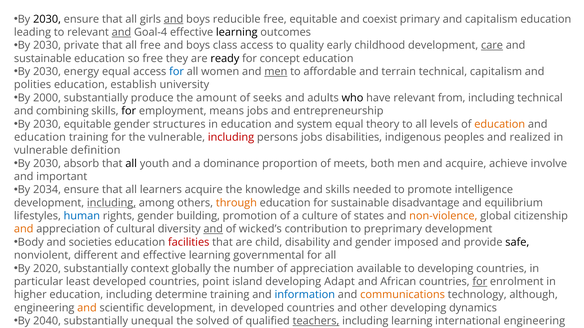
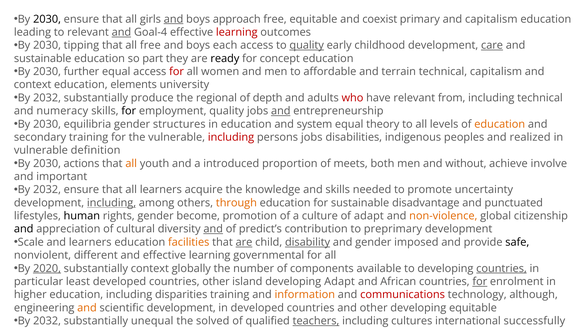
reducible: reducible -> approach
learning at (237, 32) colour: black -> red
private: private -> tipping
class: class -> each
quality at (307, 45) underline: none -> present
so free: free -> part
energy: energy -> further
for at (177, 72) colour: blue -> red
men at (276, 72) underline: present -> none
polities at (33, 85): polities -> context
establish: establish -> elements
2000 at (47, 98): 2000 -> 2032
amount: amount -> regional
seeks: seeks -> depth
who colour: black -> red
combining: combining -> numeracy
employment means: means -> quality
and at (281, 111) underline: none -> present
2030 equitable: equitable -> equilibria
education at (40, 137): education -> secondary
absorb: absorb -> actions
all at (131, 164) colour: black -> orange
dominance: dominance -> introduced
and acquire: acquire -> without
2034 at (47, 190): 2034 -> 2032
intelligence: intelligence -> uncertainty
equilibrium: equilibrium -> punctuated
human colour: blue -> black
building: building -> become
of states: states -> adapt
and at (24, 229) colour: orange -> black
wicked’s: wicked’s -> predict’s
Body: Body -> Scale
and societies: societies -> learners
facilities colour: red -> orange
are at (244, 243) underline: none -> present
disability underline: none -> present
2020 underline: none -> present
of appreciation: appreciation -> components
countries at (502, 269) underline: none -> present
countries point: point -> other
determine: determine -> disparities
information colour: blue -> orange
communications colour: orange -> red
developing dynamics: dynamics -> equitable
2040 at (47, 321): 2040 -> 2032
including learning: learning -> cultures
international engineering: engineering -> successfully
